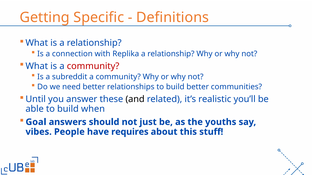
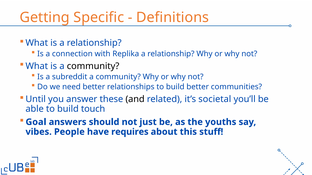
community at (93, 66) colour: red -> black
realistic: realistic -> societal
when: when -> touch
